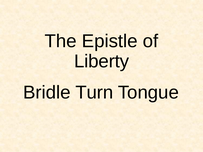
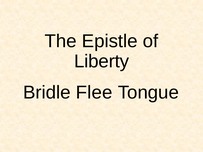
Turn: Turn -> Flee
